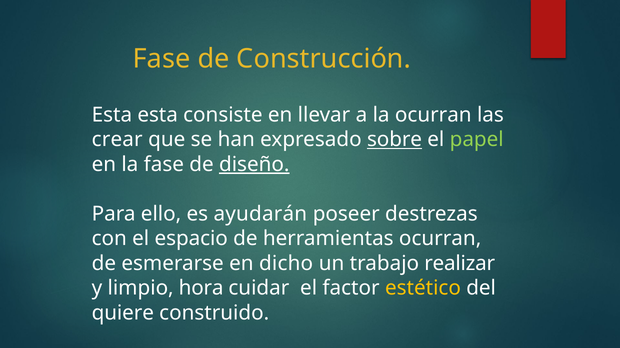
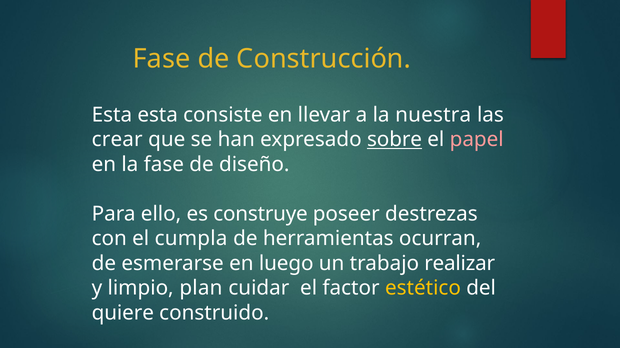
la ocurran: ocurran -> nuestra
papel colour: light green -> pink
diseño underline: present -> none
ayudarán: ayudarán -> construye
espacio: espacio -> cumpla
dicho: dicho -> luego
hora: hora -> plan
